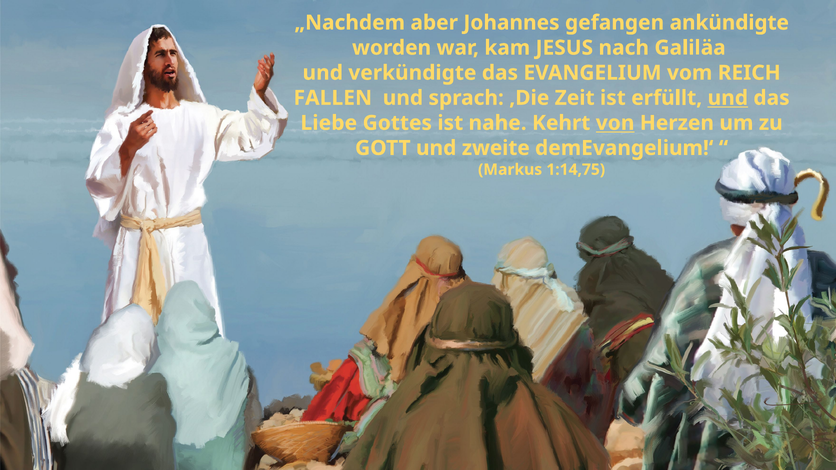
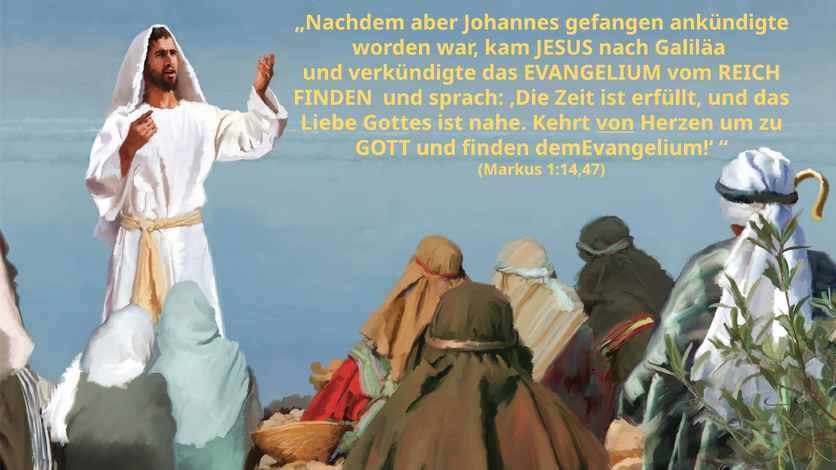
FALLEN at (333, 98): FALLEN -> FINDEN
und at (728, 98) underline: present -> none
und zweite: zweite -> finden
1:14,75: 1:14,75 -> 1:14,47
